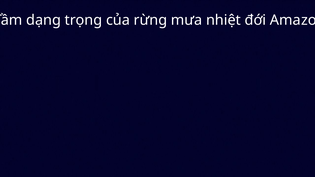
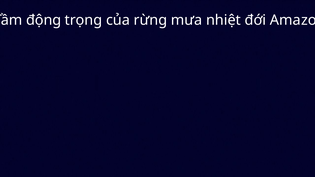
dạng: dạng -> động
